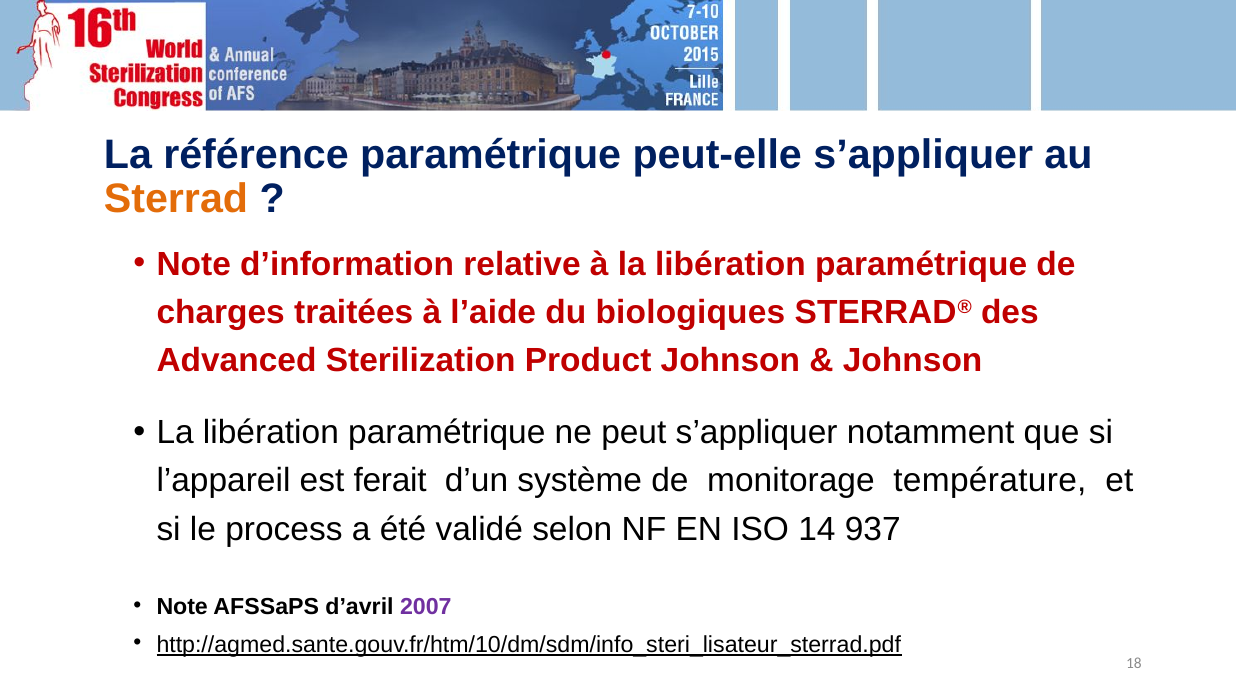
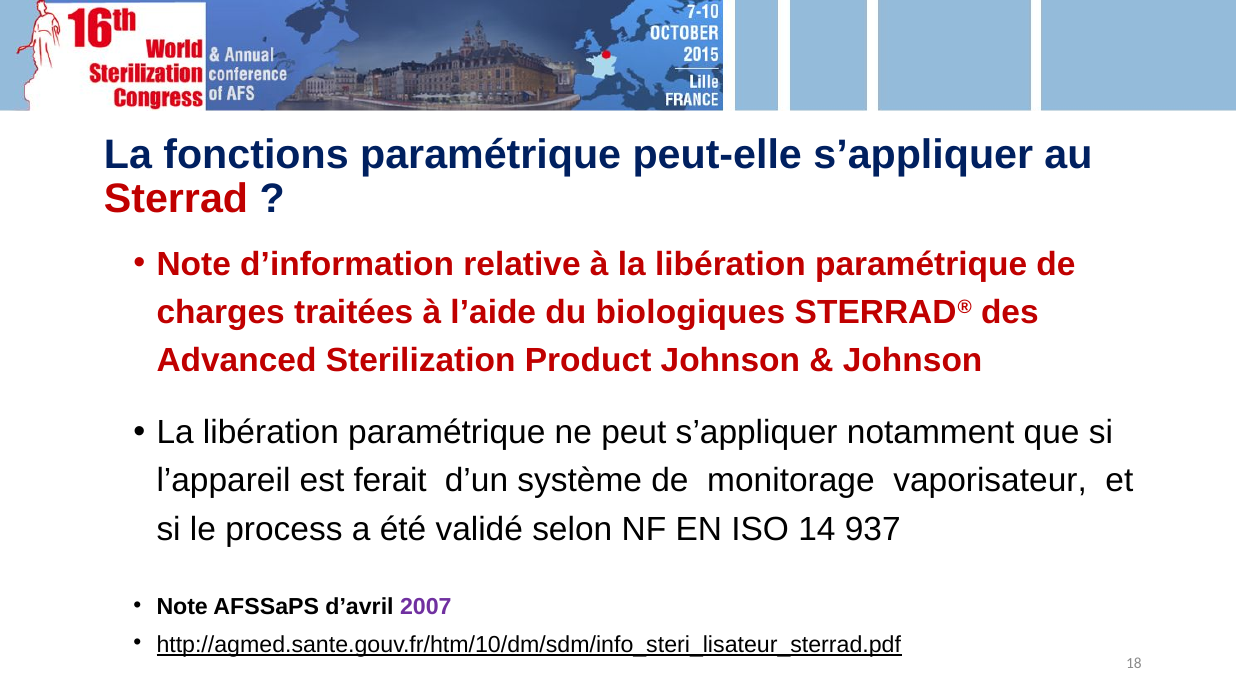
référence: référence -> fonctions
Sterrad colour: orange -> red
température: température -> vaporisateur
